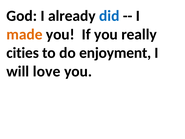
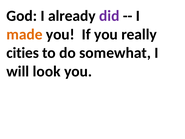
did colour: blue -> purple
enjoyment: enjoyment -> somewhat
love: love -> look
